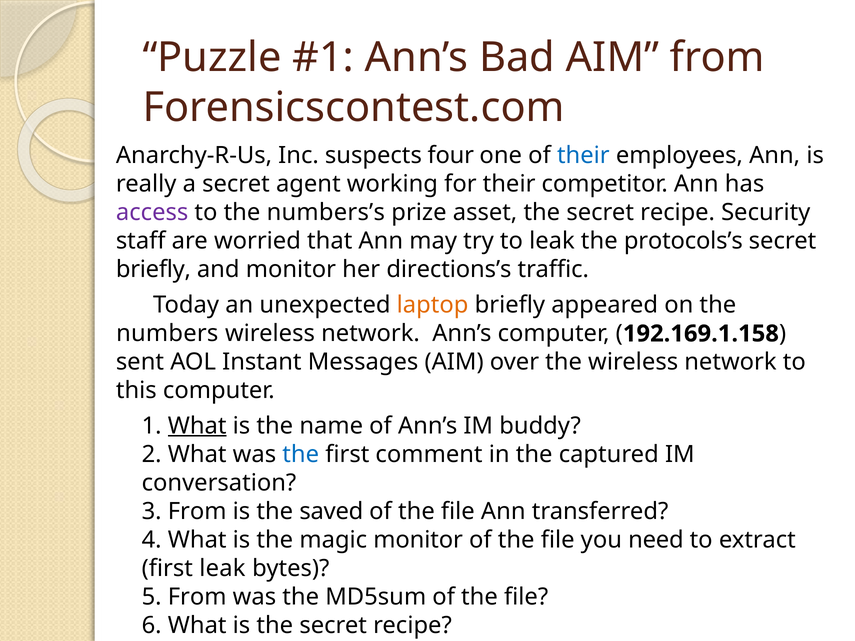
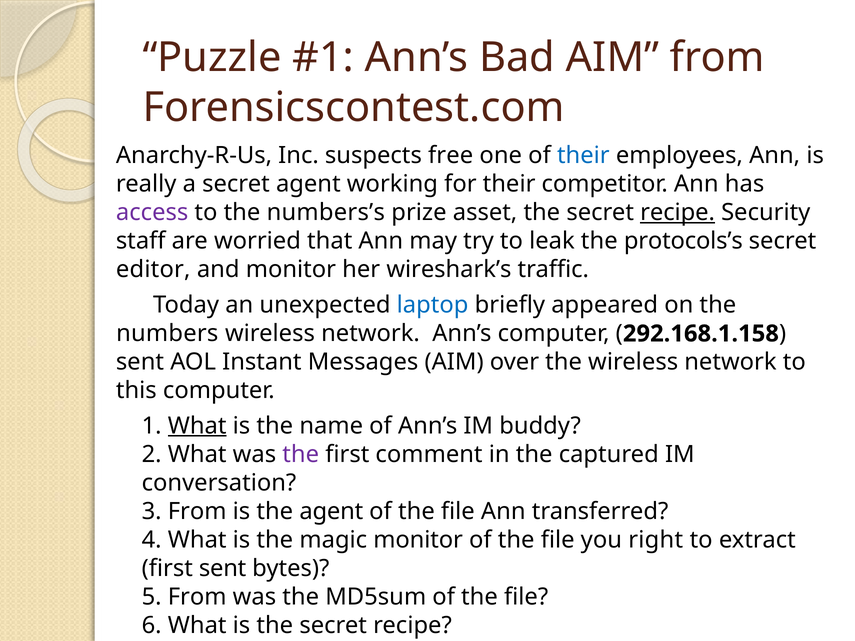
four: four -> free
recipe at (678, 213) underline: none -> present
briefly at (153, 270): briefly -> editor
directions’s: directions’s -> wireshark’s
laptop colour: orange -> blue
192.169.1.158: 192.169.1.158 -> 292.168.1.158
the at (301, 454) colour: blue -> purple
the saved: saved -> agent
need: need -> right
first leak: leak -> sent
